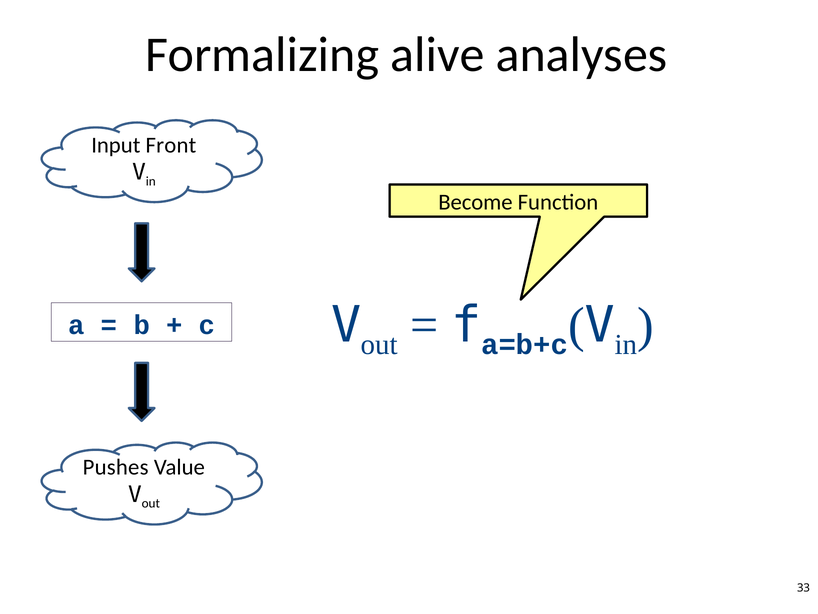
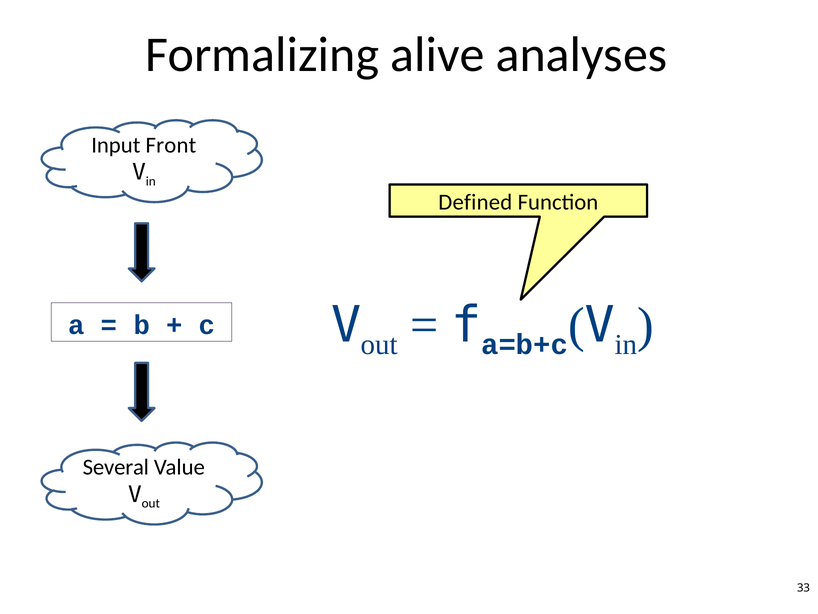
Become: Become -> Defined
Pushes: Pushes -> Several
